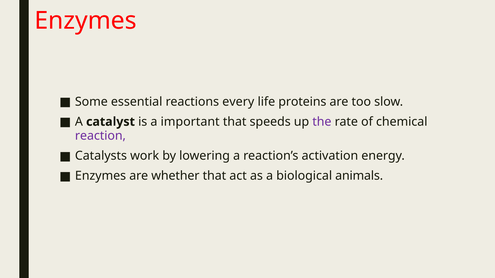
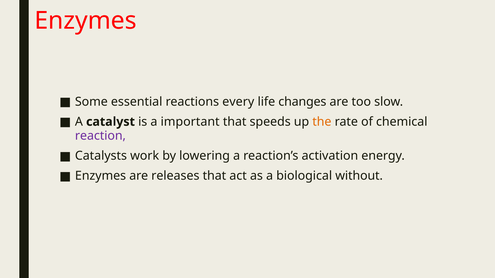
proteins: proteins -> changes
the colour: purple -> orange
whether: whether -> releases
animals: animals -> without
